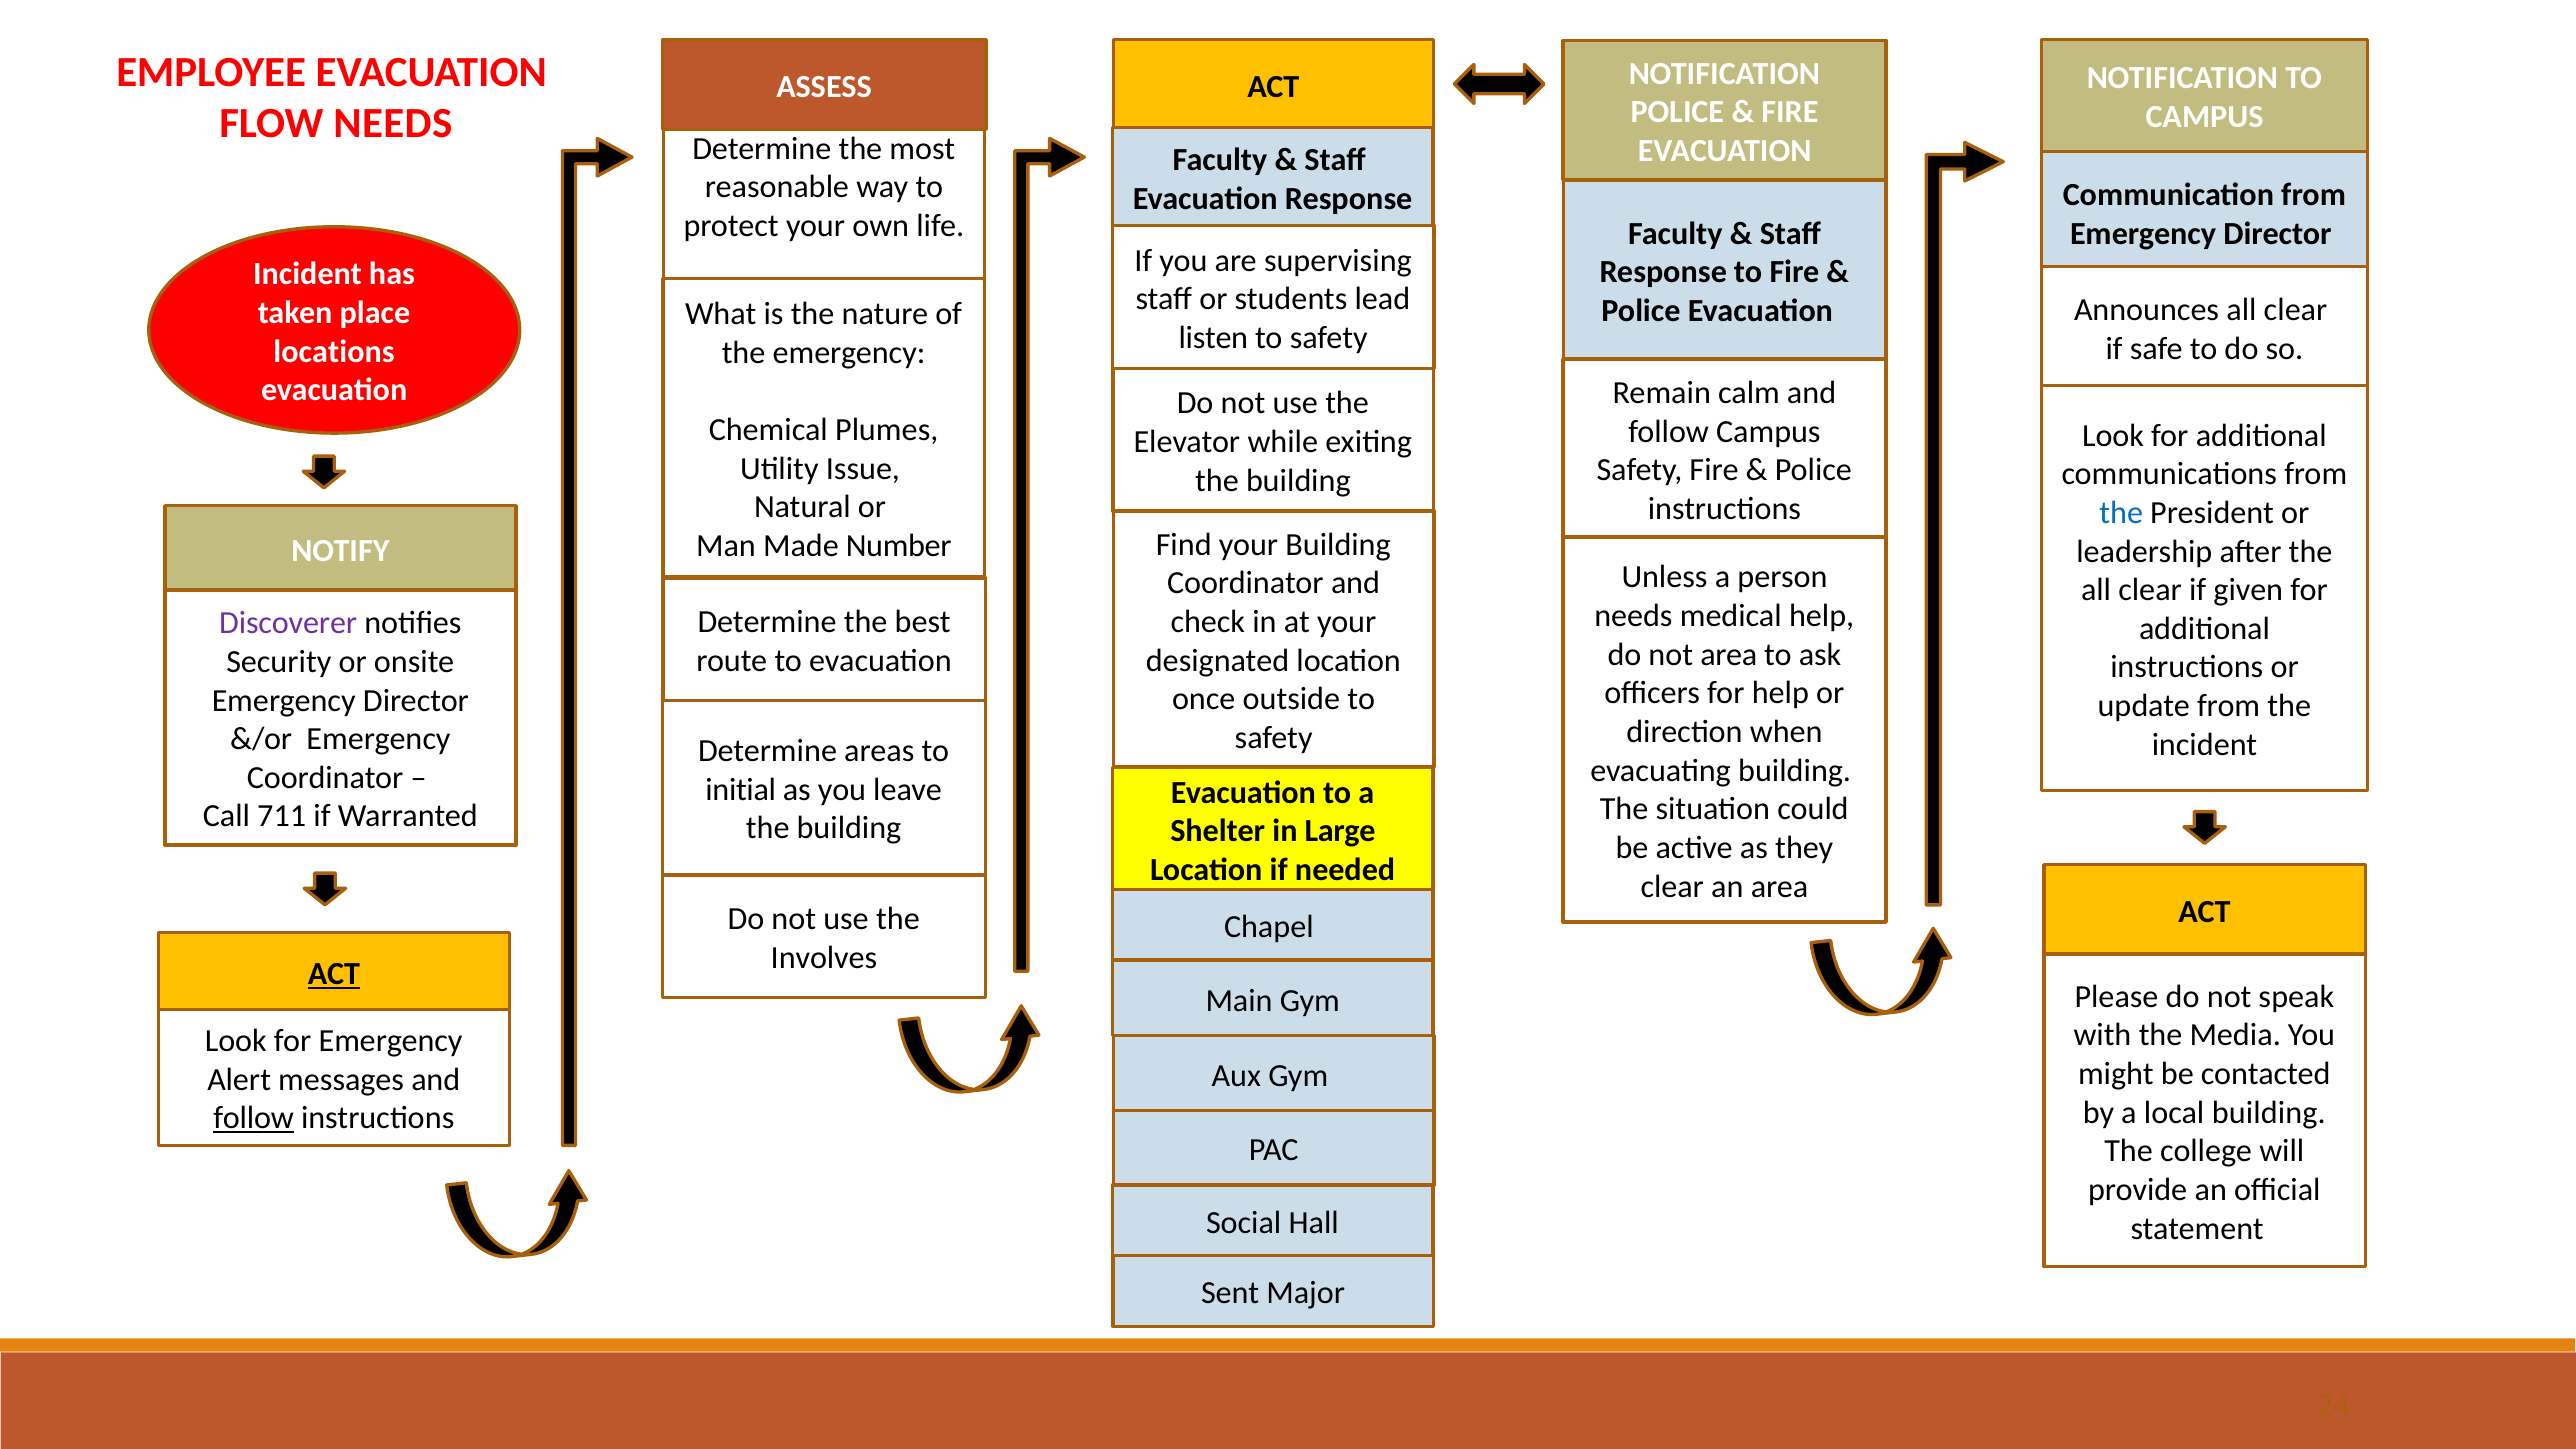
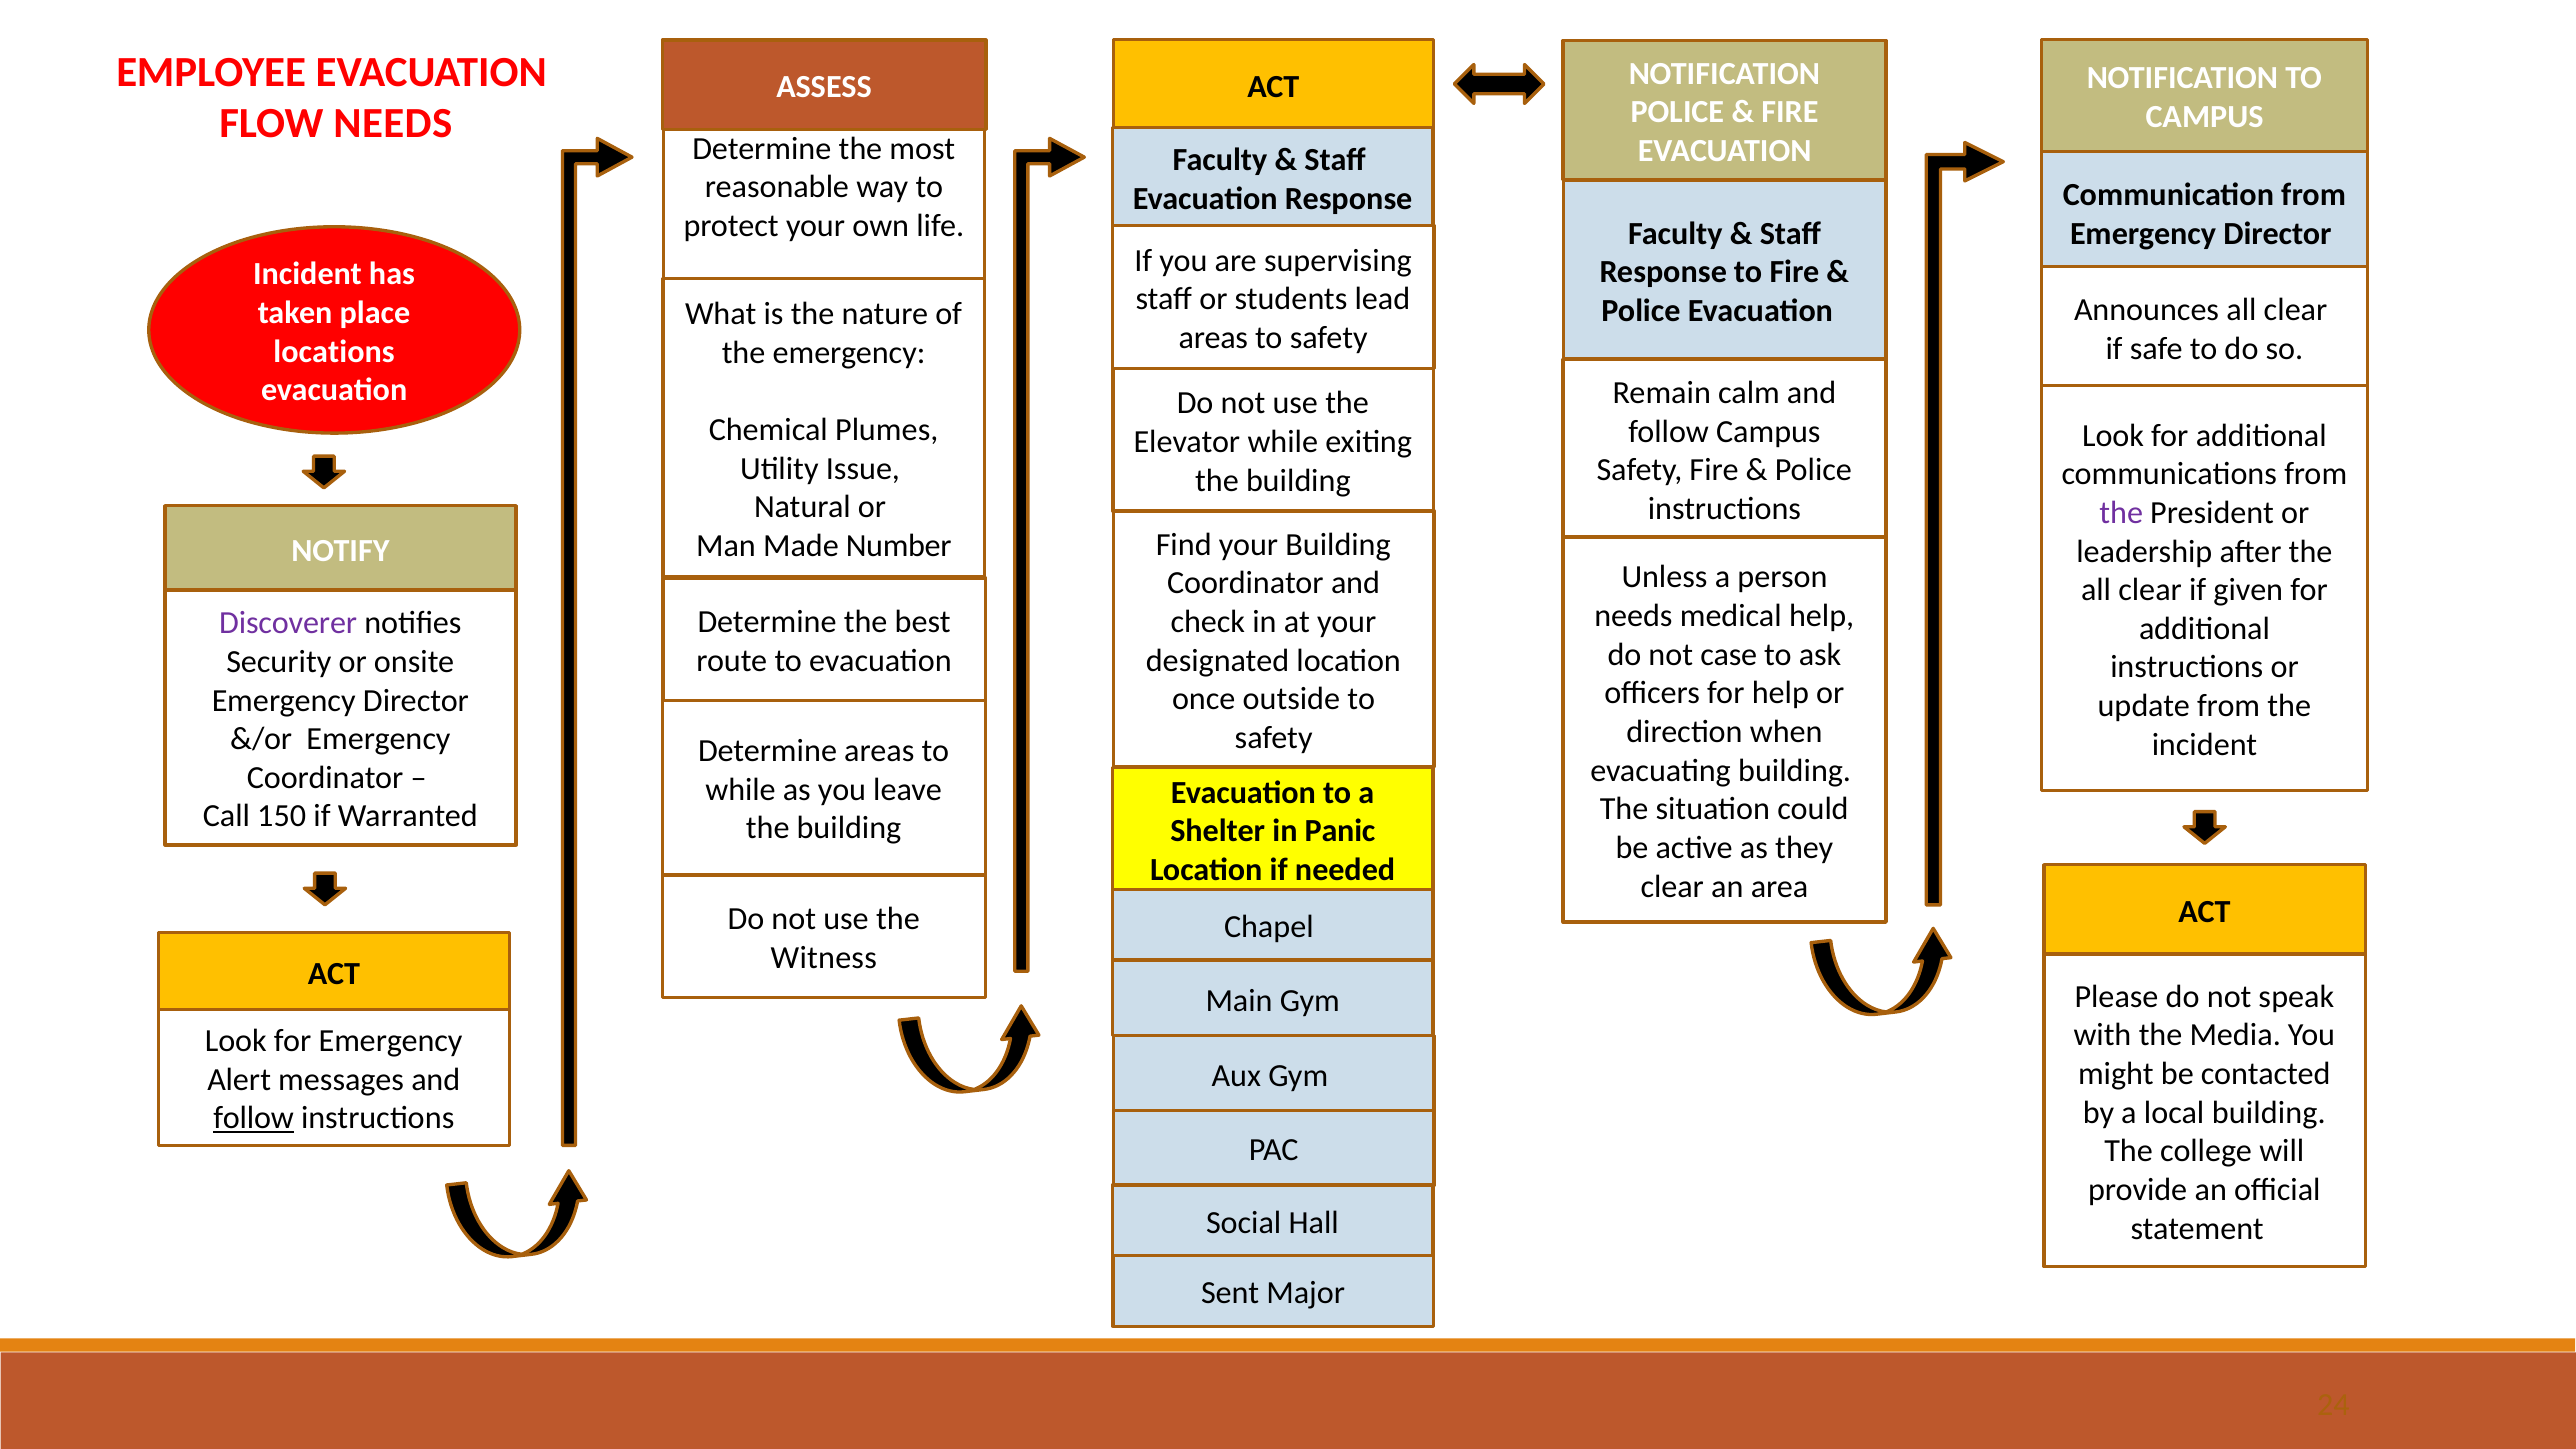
listen at (1213, 338): listen -> areas
the at (2121, 513) colour: blue -> purple
not area: area -> case
initial at (741, 790): initial -> while
711: 711 -> 150
Large: Large -> Panic
Involves: Involves -> Witness
ACT at (334, 974) underline: present -> none
